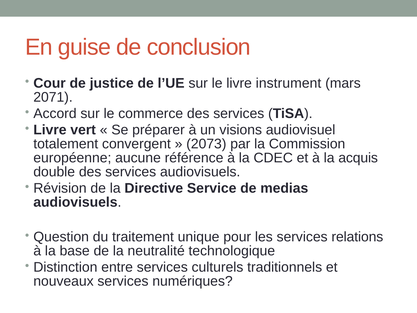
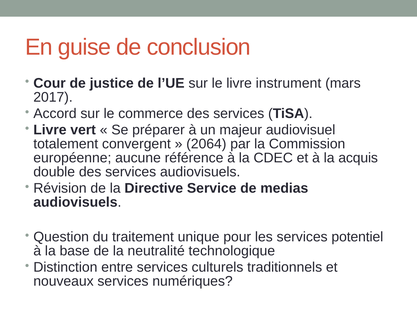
2071: 2071 -> 2017
visions: visions -> majeur
2073: 2073 -> 2064
relations: relations -> potentiel
